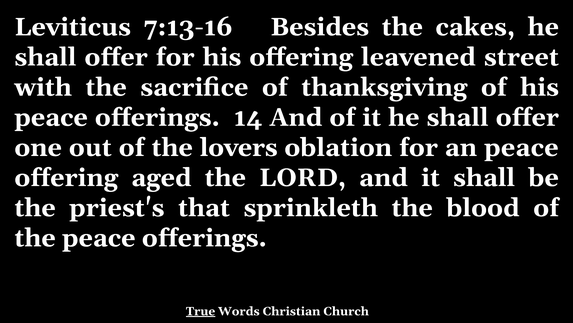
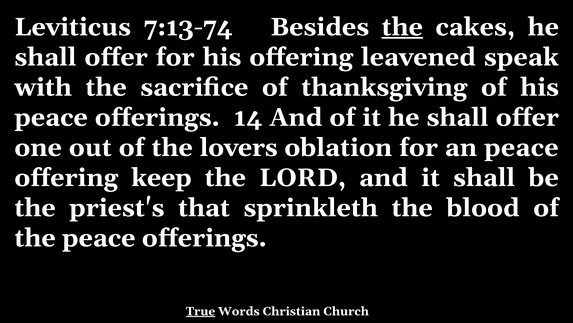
7:13-16: 7:13-16 -> 7:13-74
the at (402, 27) underline: none -> present
street: street -> speak
aged: aged -> keep
